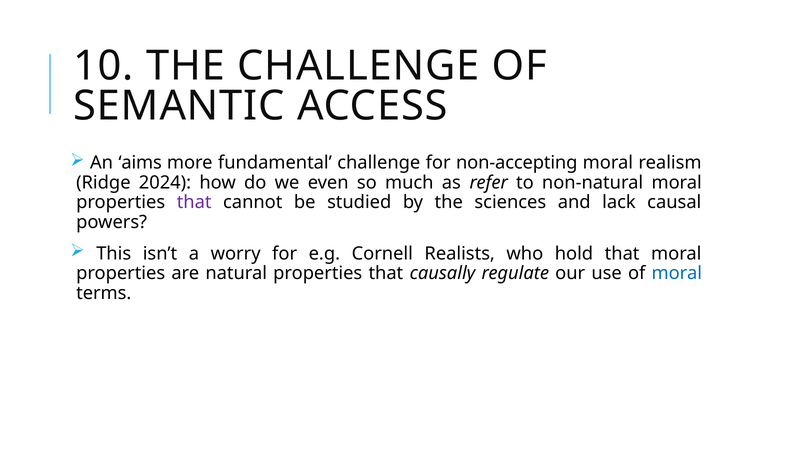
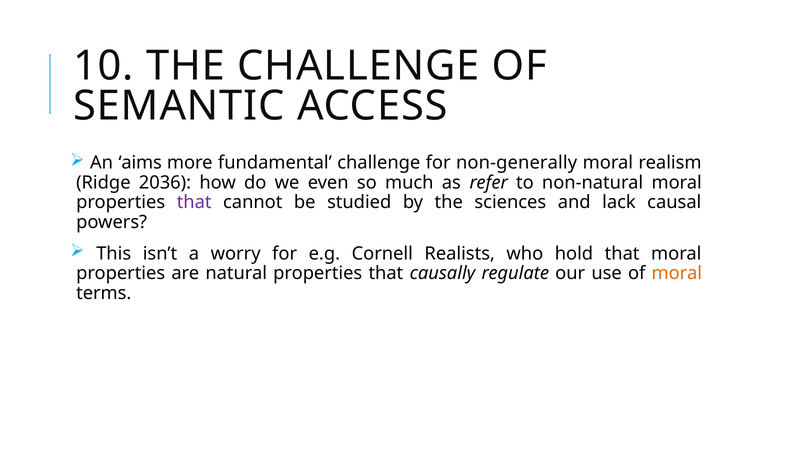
non-accepting: non-accepting -> non-generally
2024: 2024 -> 2036
moral at (677, 273) colour: blue -> orange
